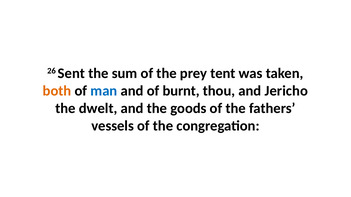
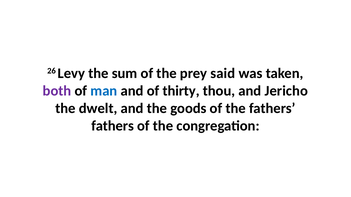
Sent: Sent -> Levy
tent: tent -> said
both colour: orange -> purple
burnt: burnt -> thirty
vessels at (113, 126): vessels -> fathers
